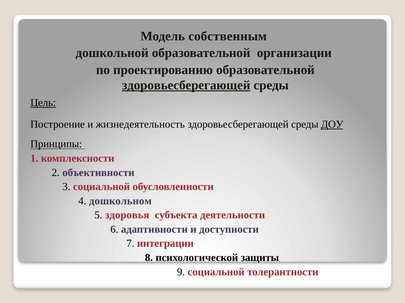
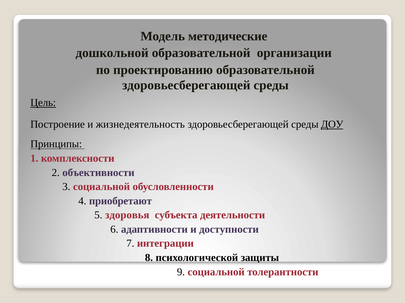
собственным: собственным -> методические
здоровьесберегающей at (186, 86) underline: present -> none
дошкольном: дошкольном -> приобретают
